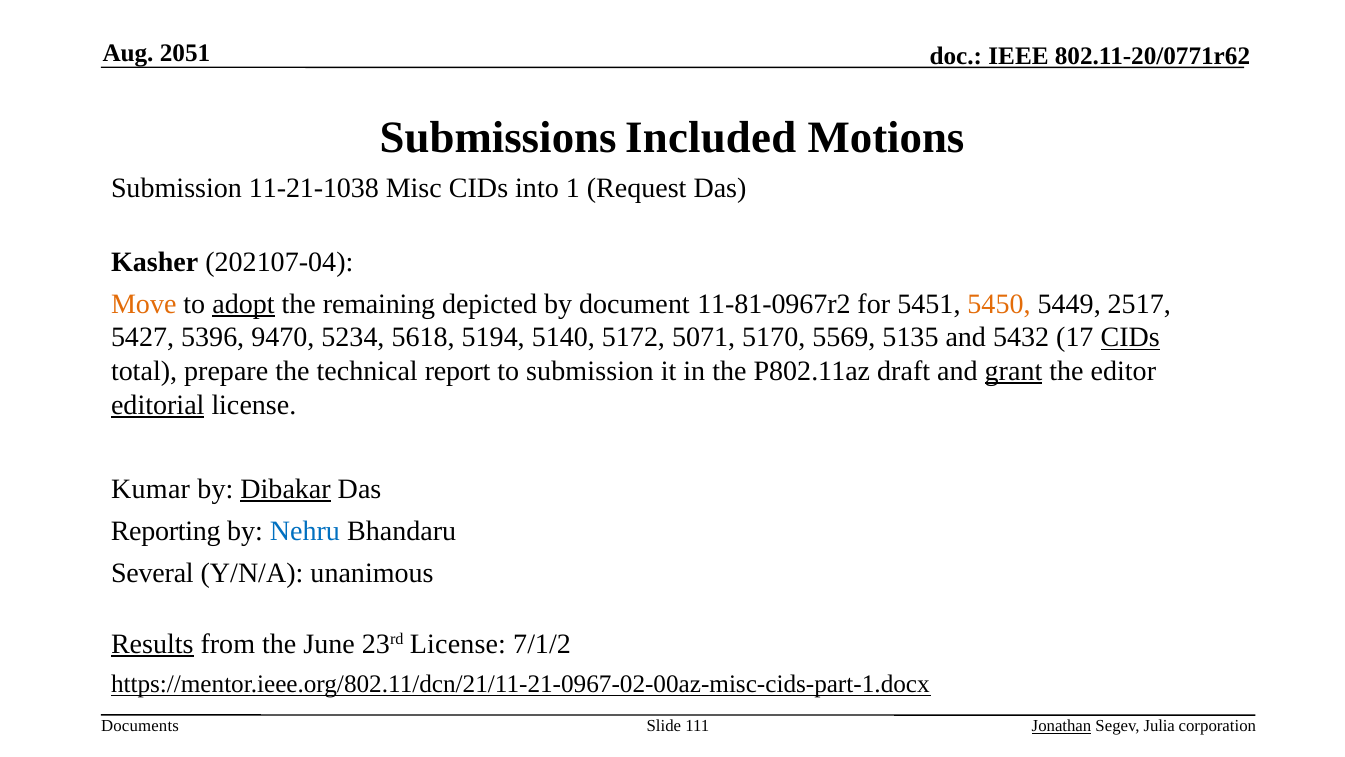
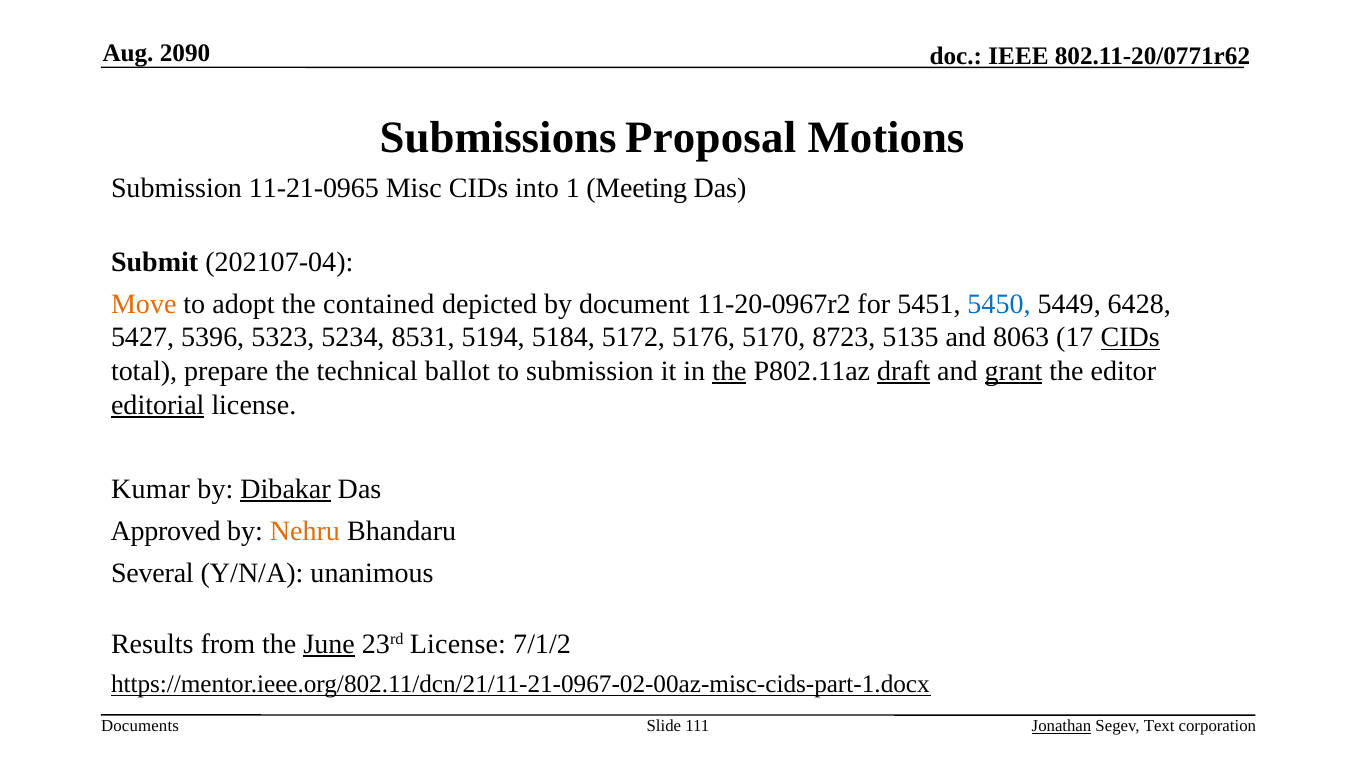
2051: 2051 -> 2090
Included: Included -> Proposal
11-21-1038: 11-21-1038 -> 11-21-0965
Request: Request -> Meeting
Kasher: Kasher -> Submit
adopt underline: present -> none
remaining: remaining -> contained
11-81-0967r2: 11-81-0967r2 -> 11-20-0967r2
5450 colour: orange -> blue
2517: 2517 -> 6428
9470: 9470 -> 5323
5618: 5618 -> 8531
5140: 5140 -> 5184
5071: 5071 -> 5176
5569: 5569 -> 8723
5432: 5432 -> 8063
report: report -> ballot
the at (729, 371) underline: none -> present
draft underline: none -> present
Reporting: Reporting -> Approved
Nehru colour: blue -> orange
Results underline: present -> none
June underline: none -> present
Julia: Julia -> Text
